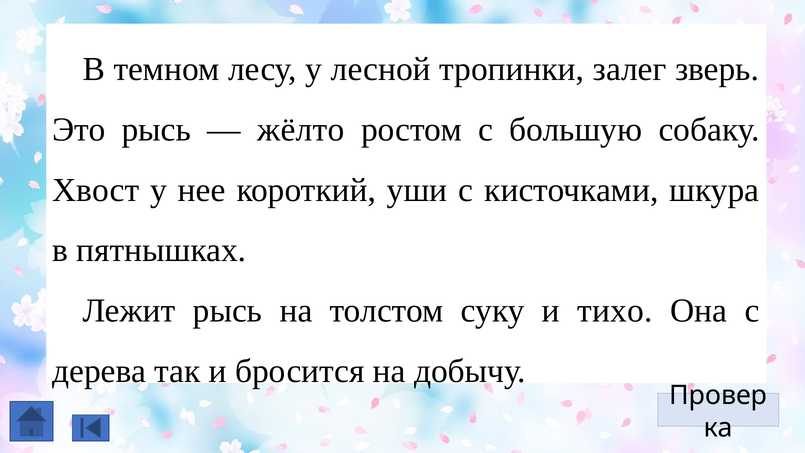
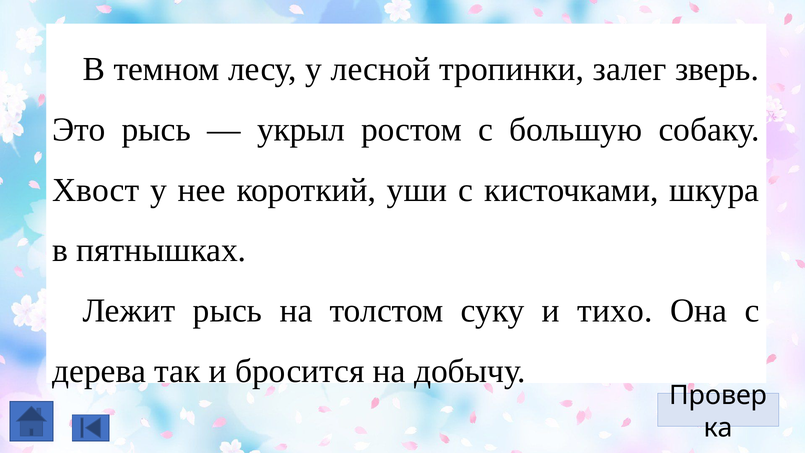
жёлто: жёлто -> укрыл
